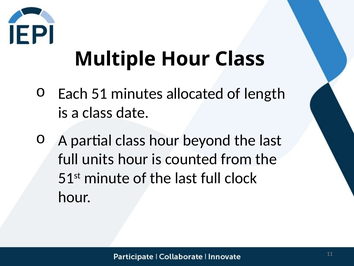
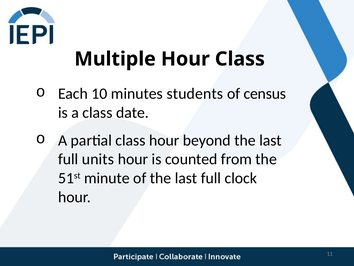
51: 51 -> 10
allocated: allocated -> students
length: length -> census
